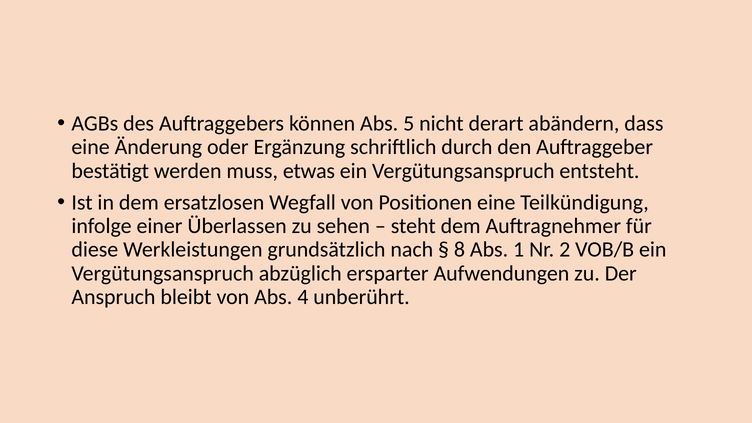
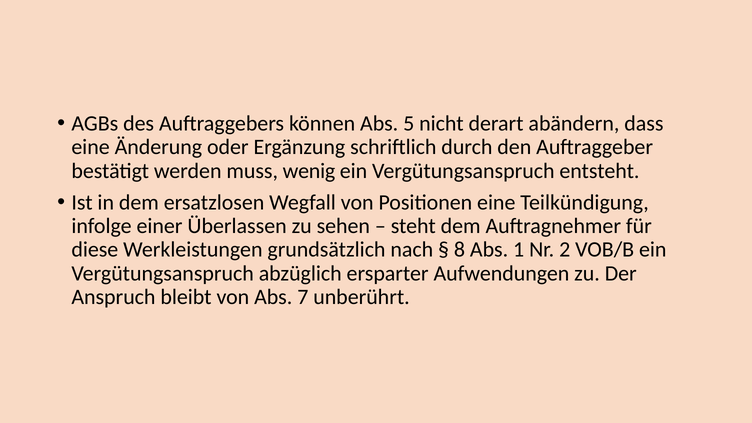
etwas: etwas -> wenig
4: 4 -> 7
